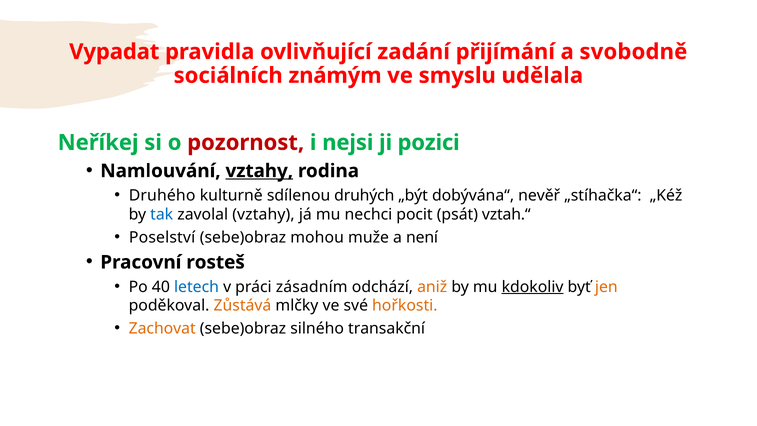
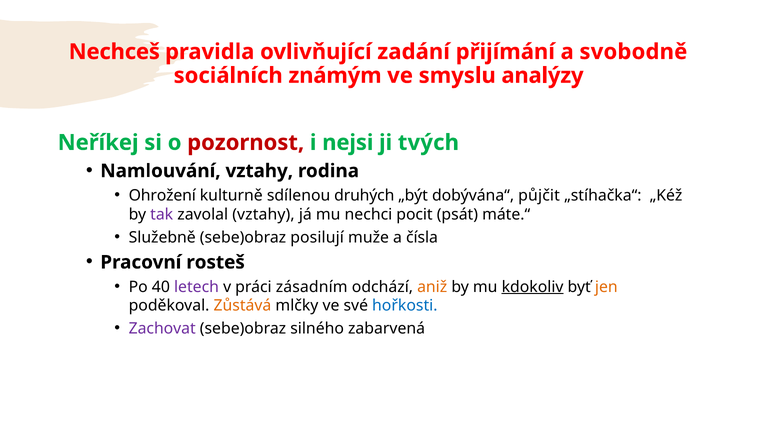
Vypadat: Vypadat -> Nechceš
udělala: udělala -> analýzy
pozici: pozici -> tvých
vztahy at (259, 171) underline: present -> none
Druhého: Druhého -> Ohrožení
nevěř: nevěř -> půjčit
tak colour: blue -> purple
vztah.“: vztah.“ -> máte.“
Poselství: Poselství -> Služebně
mohou: mohou -> posilují
není: není -> čísla
letech colour: blue -> purple
hořkosti colour: orange -> blue
Zachovat colour: orange -> purple
transakční: transakční -> zabarvená
